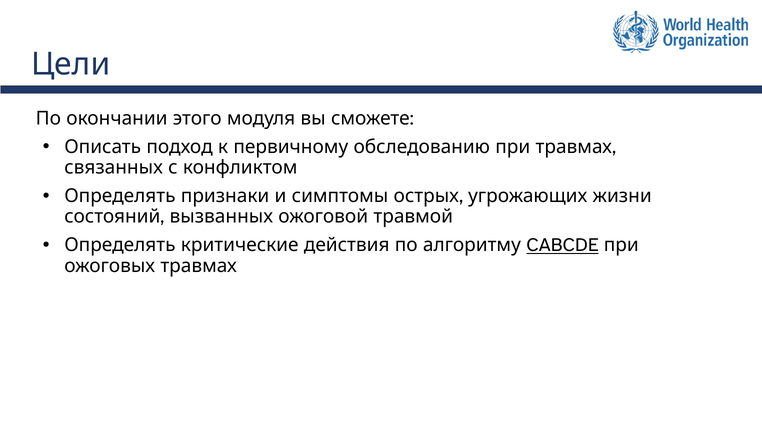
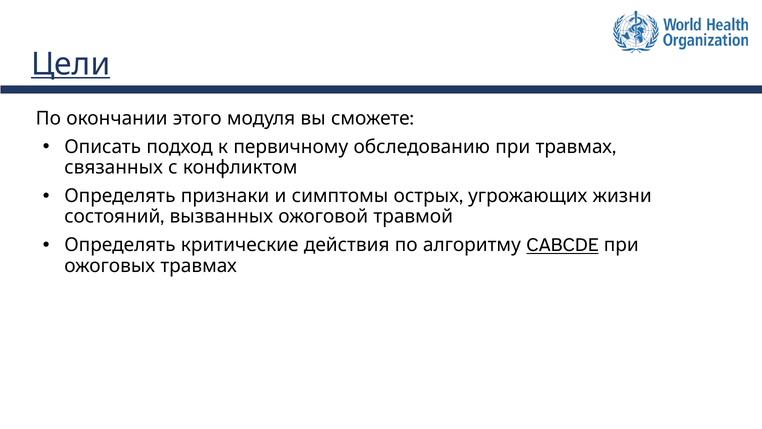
Цели underline: none -> present
